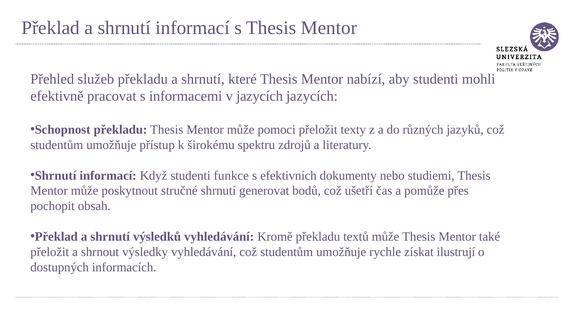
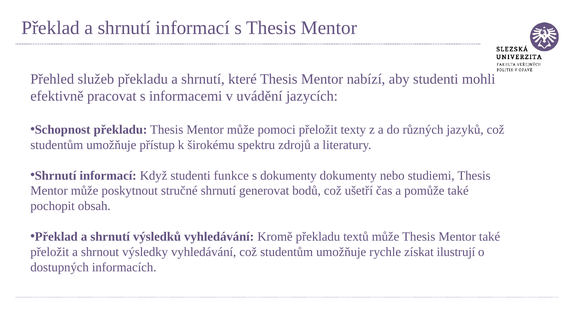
v jazycích: jazycích -> uvádění
s efektivních: efektivních -> dokumenty
pomůže přes: přes -> také
